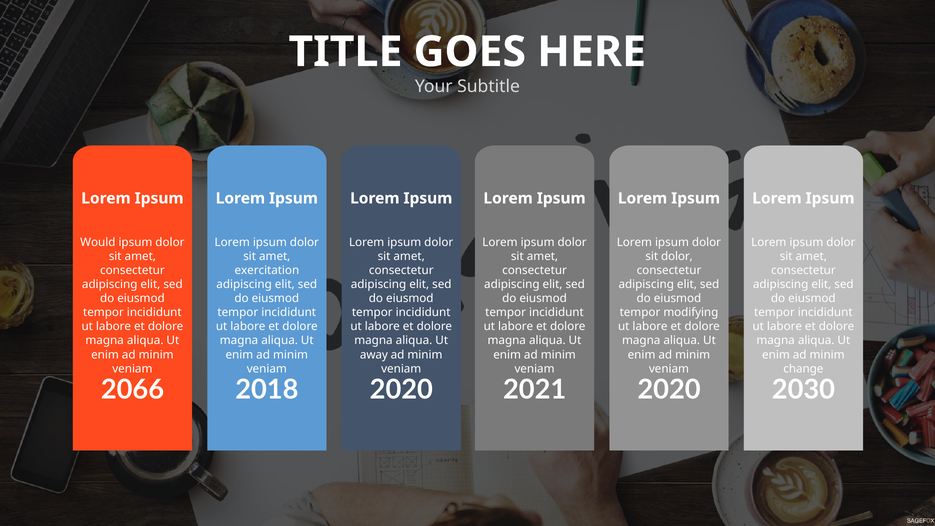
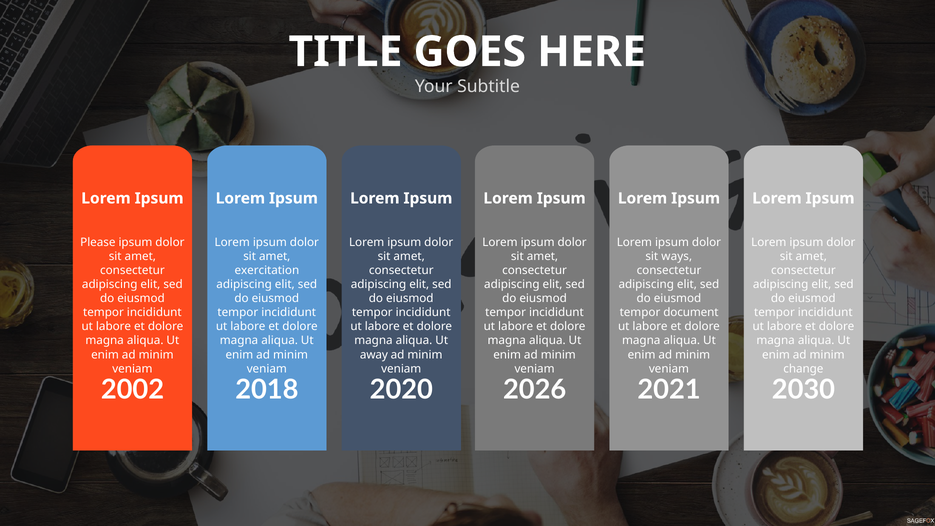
Would: Would -> Please
sit dolor: dolor -> ways
modifying: modifying -> document
2066: 2066 -> 2002
2021: 2021 -> 2026
2020 at (669, 390): 2020 -> 2021
